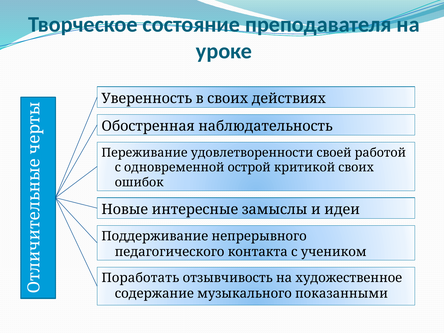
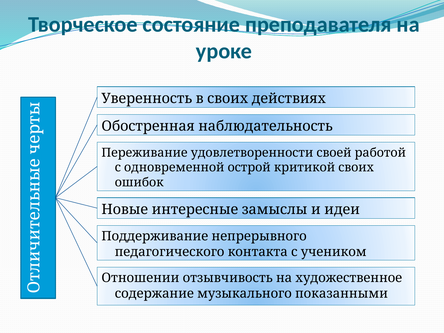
Поработать: Поработать -> Отношении
